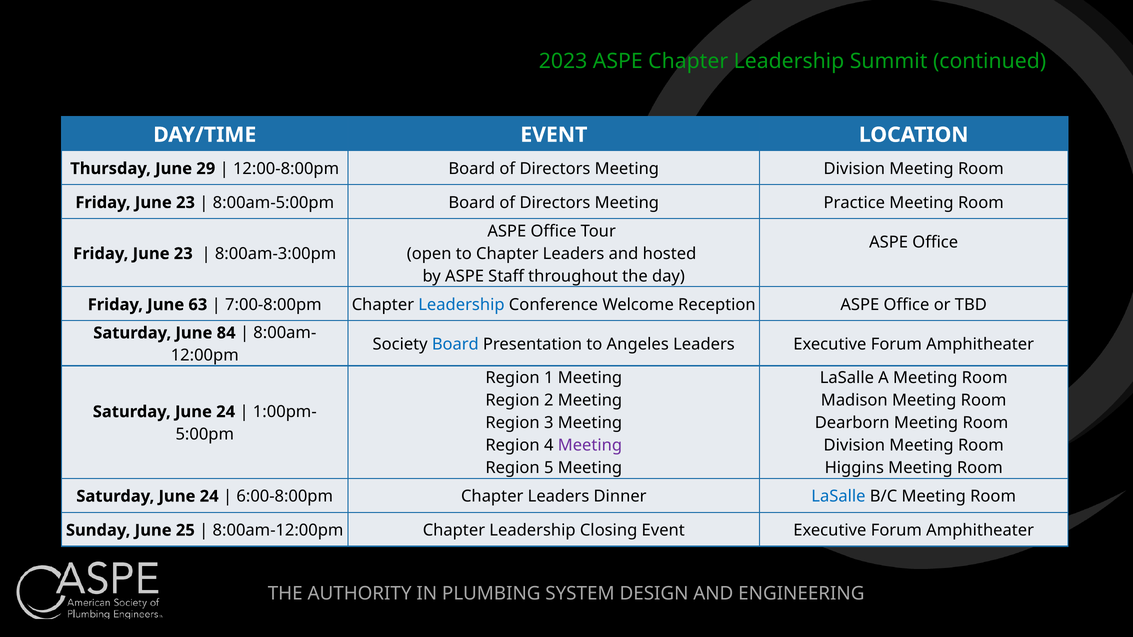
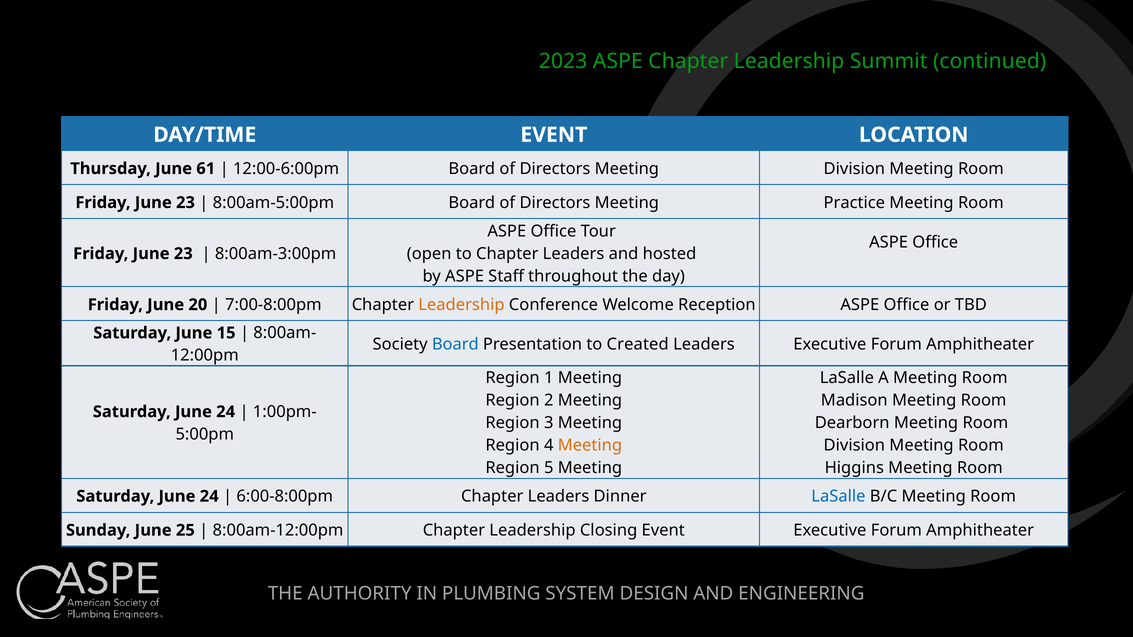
29: 29 -> 61
12:00-8:00pm: 12:00-8:00pm -> 12:00-6:00pm
63: 63 -> 20
Leadership at (461, 305) colour: blue -> orange
84: 84 -> 15
Angeles: Angeles -> Created
Meeting at (590, 446) colour: purple -> orange
